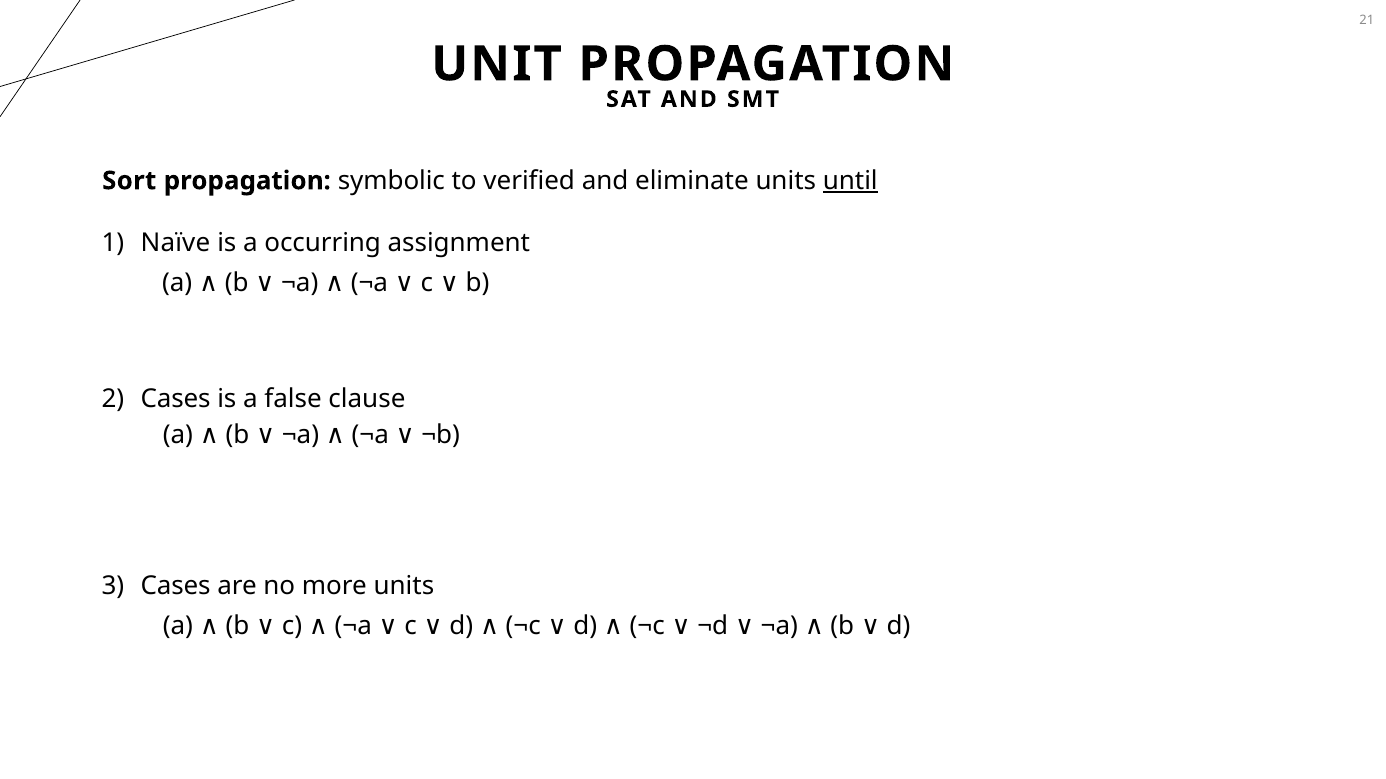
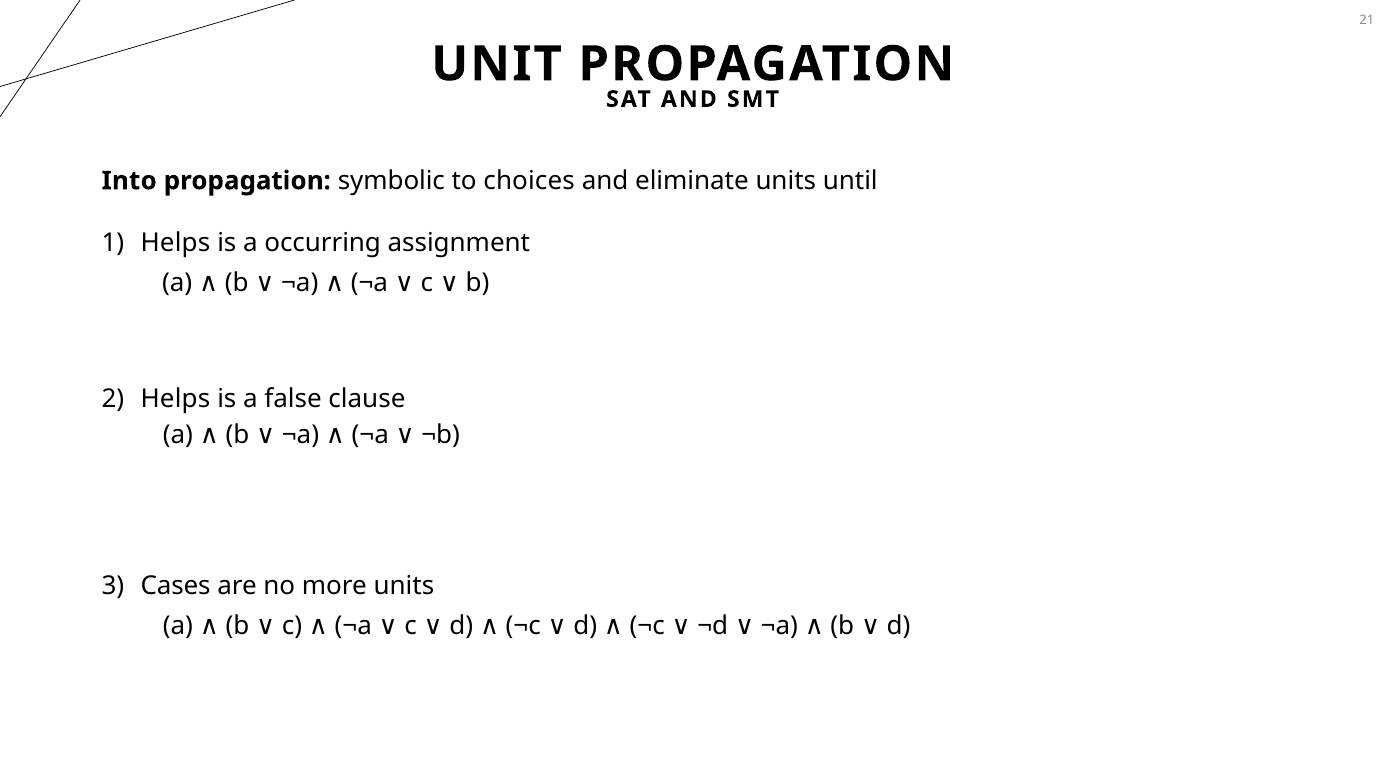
Sort: Sort -> Into
verified: verified -> choices
until underline: present -> none
Naïve at (175, 243): Naïve -> Helps
Cases at (176, 399): Cases -> Helps
